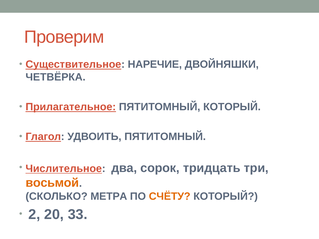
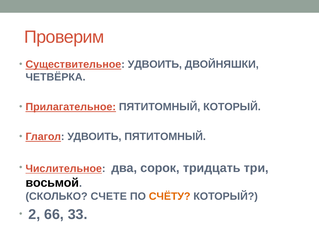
Существительное НАРЕЧИЕ: НАРЕЧИЕ -> УДВОИТЬ
восьмой colour: orange -> black
МЕТРА: МЕТРА -> СЧЕТЕ
20: 20 -> 66
